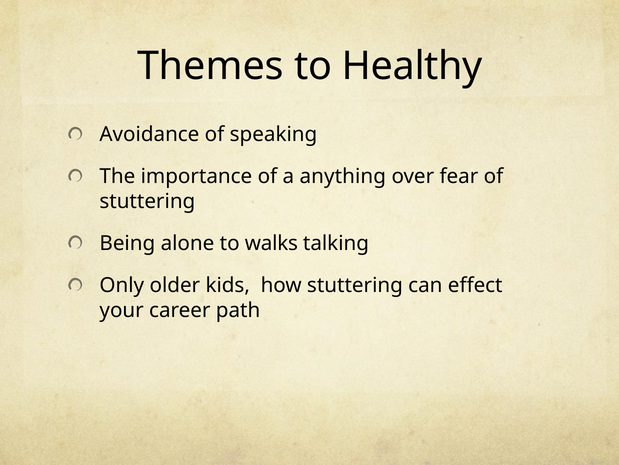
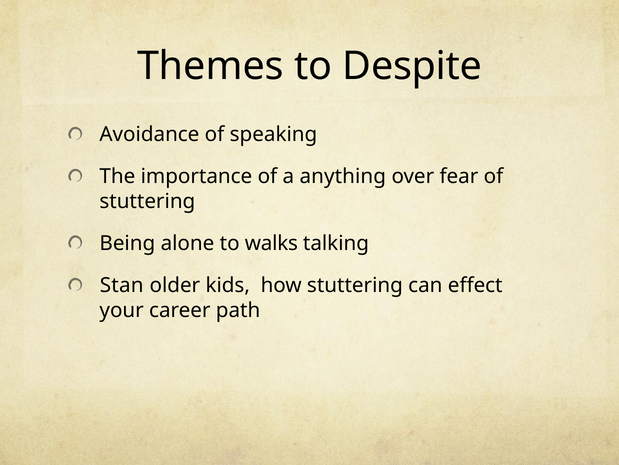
Healthy: Healthy -> Despite
Only: Only -> Stan
